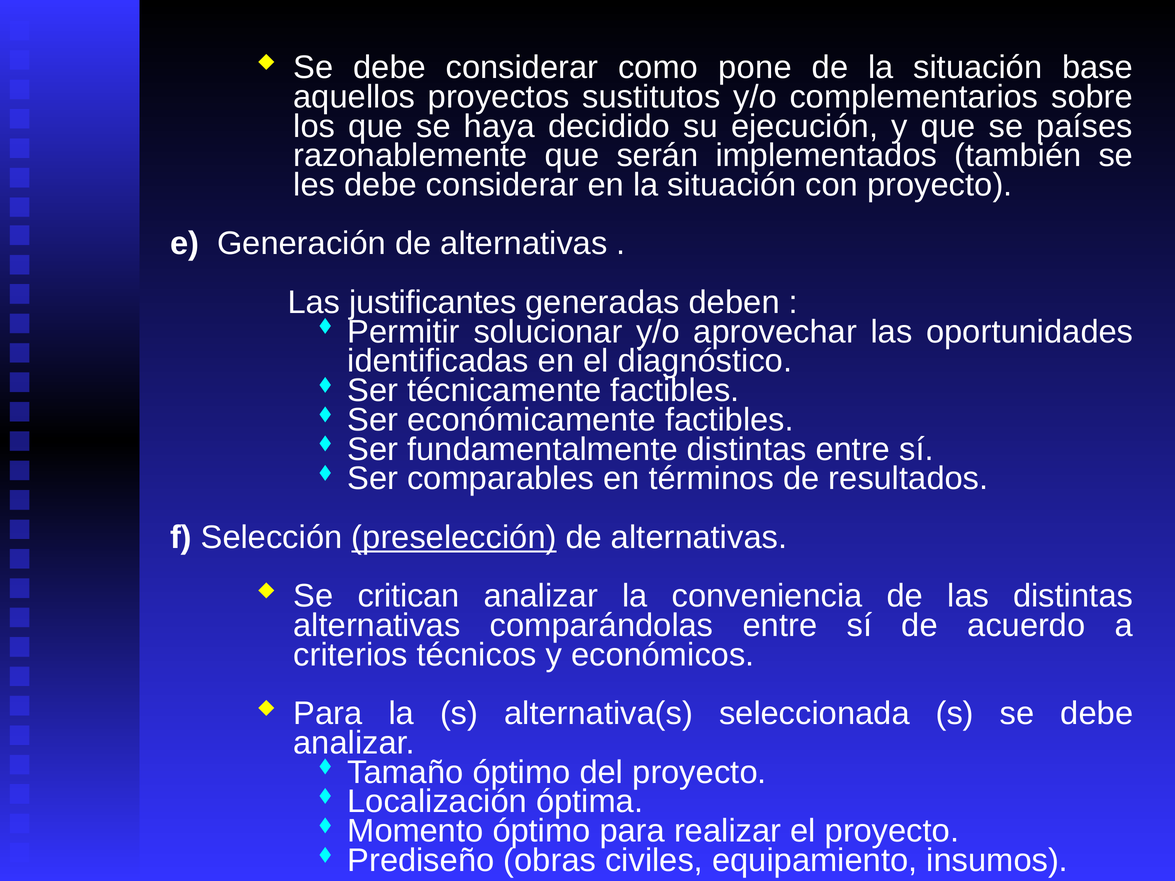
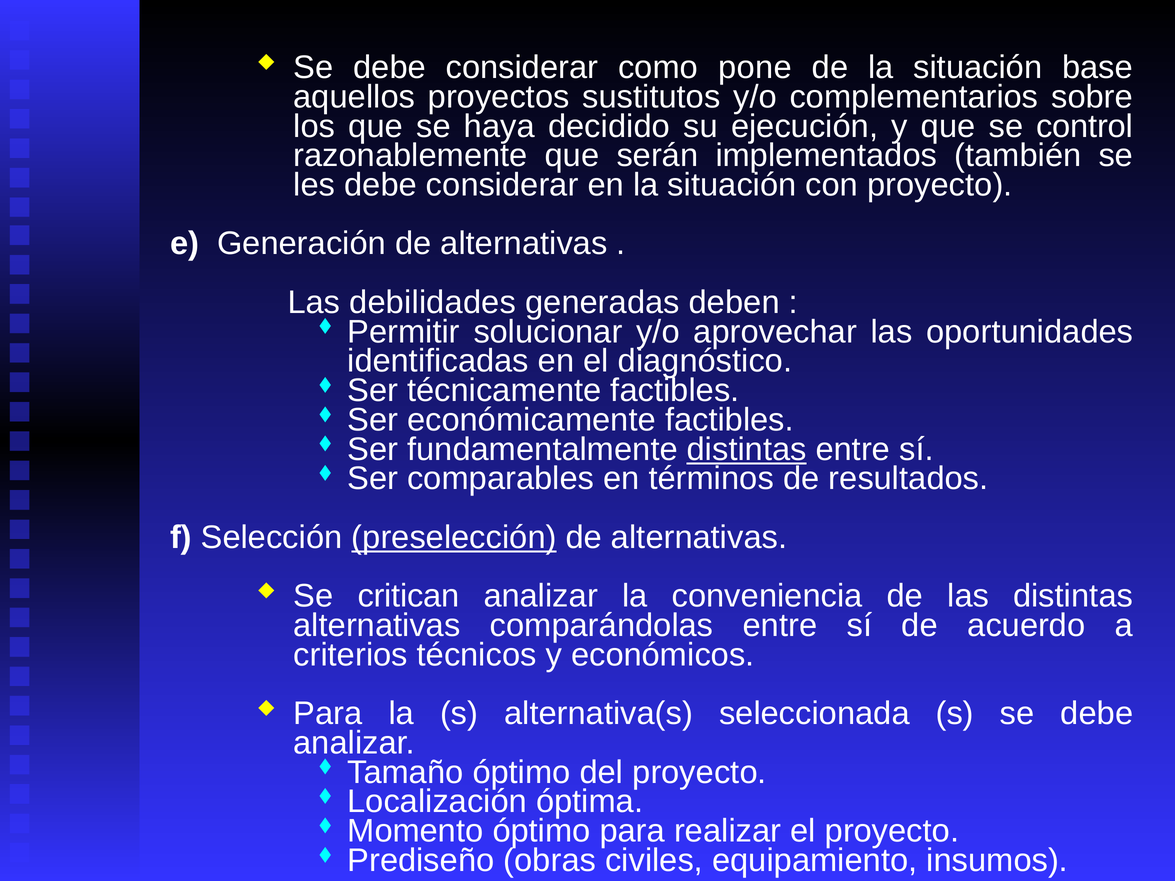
países: países -> control
justificantes: justificantes -> debilidades
distintas at (747, 449) underline: none -> present
